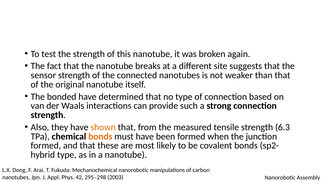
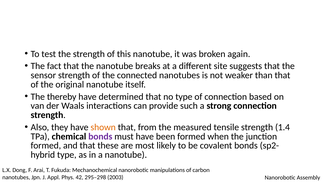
bonded: bonded -> thereby
6.3: 6.3 -> 1.4
bonds at (100, 136) colour: orange -> purple
